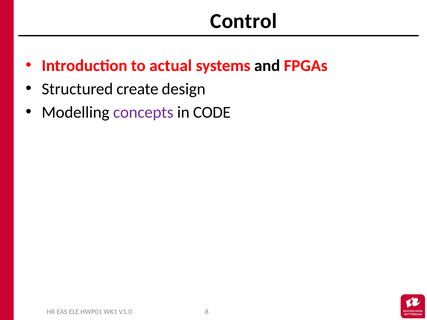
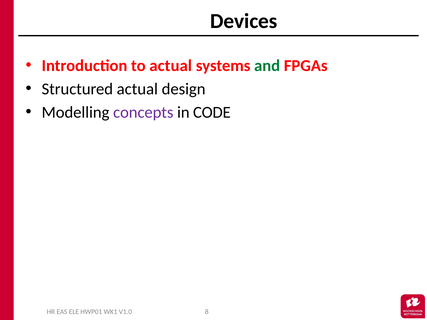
Control: Control -> Devices
and colour: black -> green
Structured create: create -> actual
